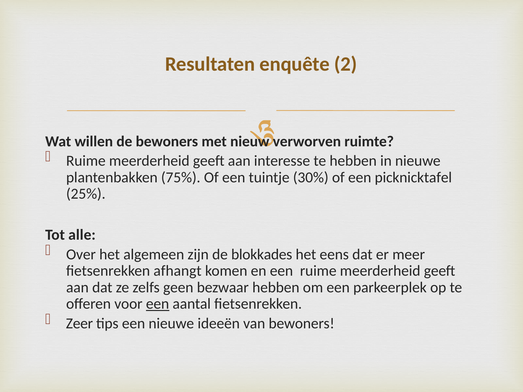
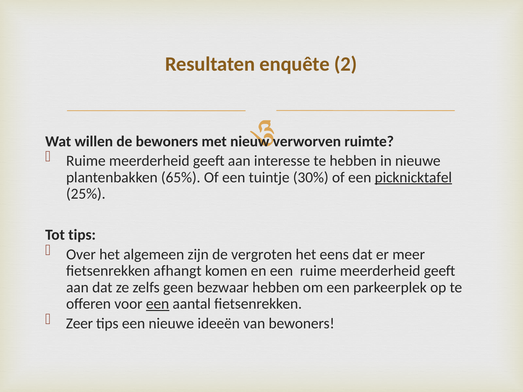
75%: 75% -> 65%
picknicktafel underline: none -> present
Tot alle: alle -> tips
blokkades: blokkades -> vergroten
